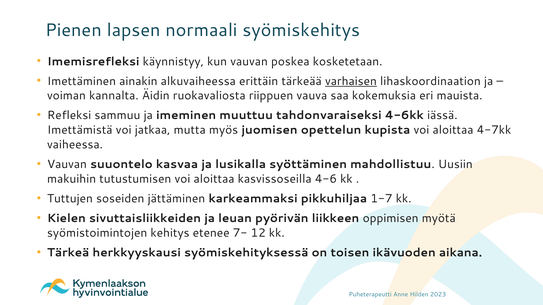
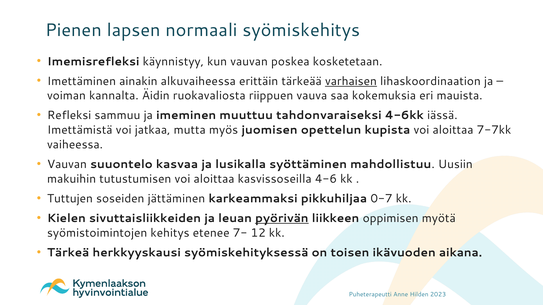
4-7kk: 4-7kk -> 7-7kk
1-7: 1-7 -> 0-7
pyörivän underline: none -> present
